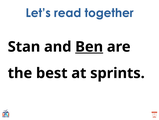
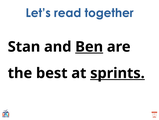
sprints underline: none -> present
